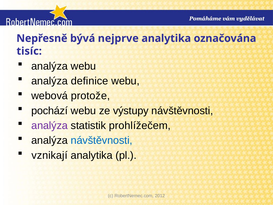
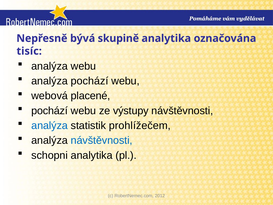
nejprve: nejprve -> skupině
analýza definice: definice -> pochází
protože: protože -> placené
analýza at (50, 125) colour: purple -> blue
vznikají: vznikají -> schopni
